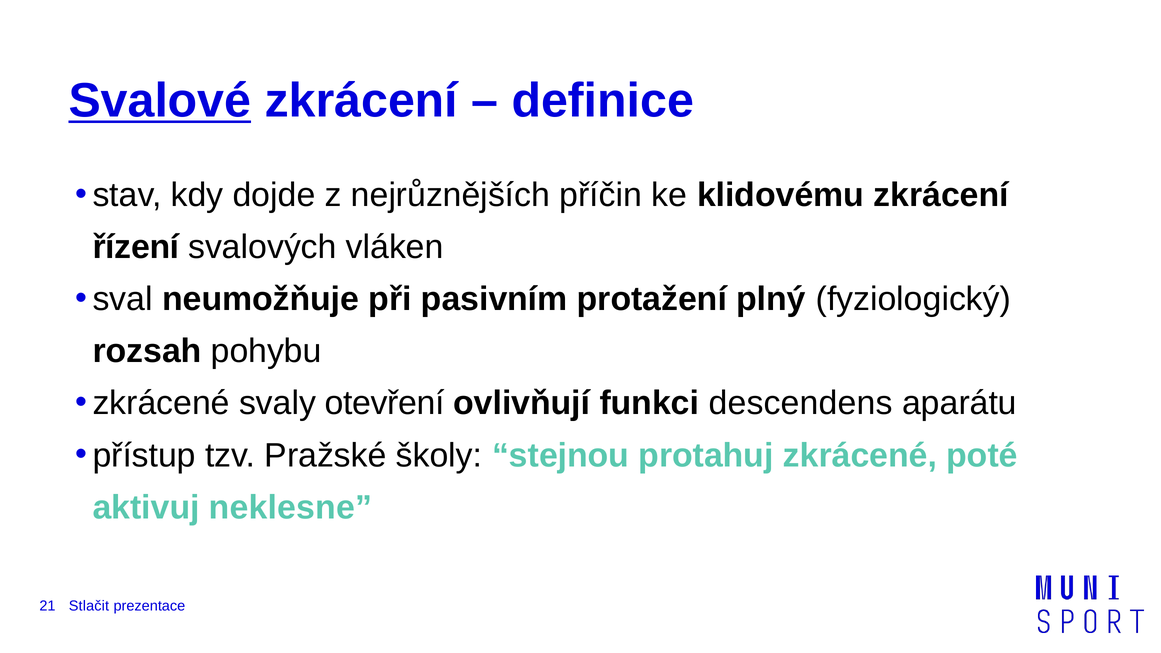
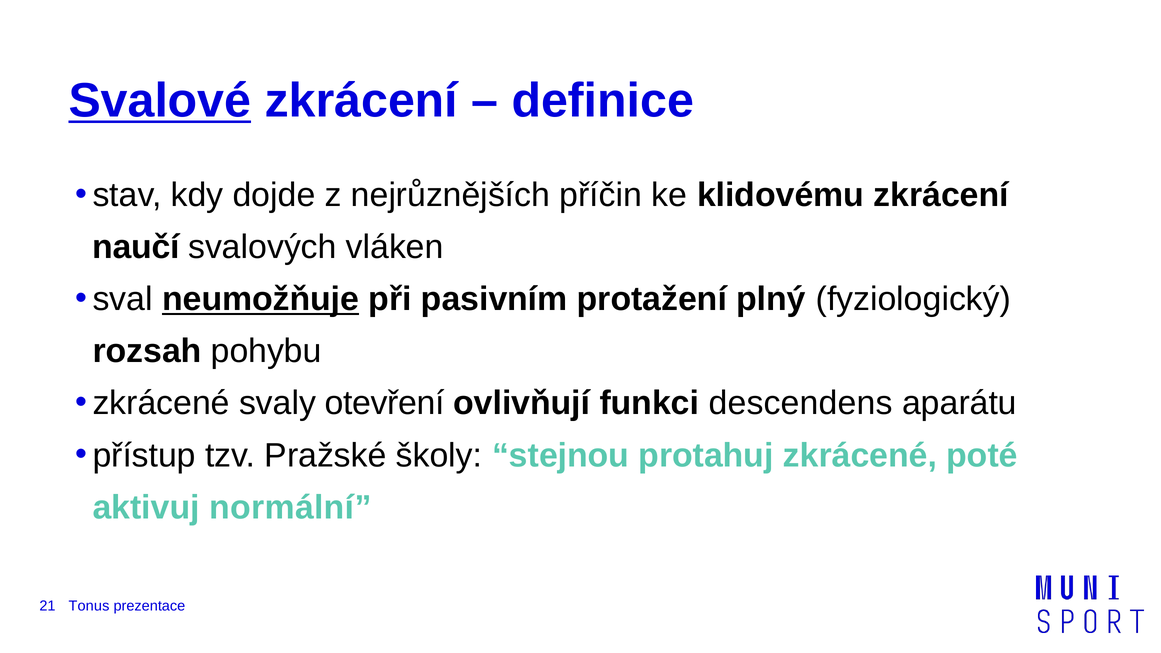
řízení: řízení -> naučí
neumožňuje underline: none -> present
neklesne: neklesne -> normální
Stlačit: Stlačit -> Tonus
